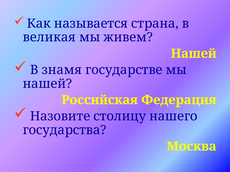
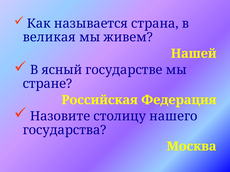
знамя: знамя -> ясный
нашей at (47, 84): нашей -> стране
